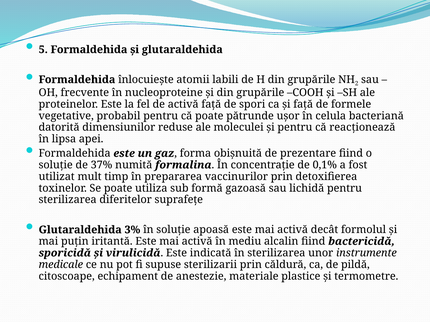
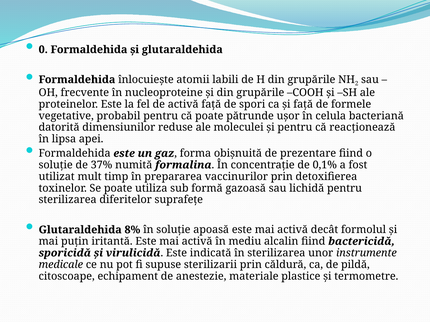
5: 5 -> 0
3%: 3% -> 8%
